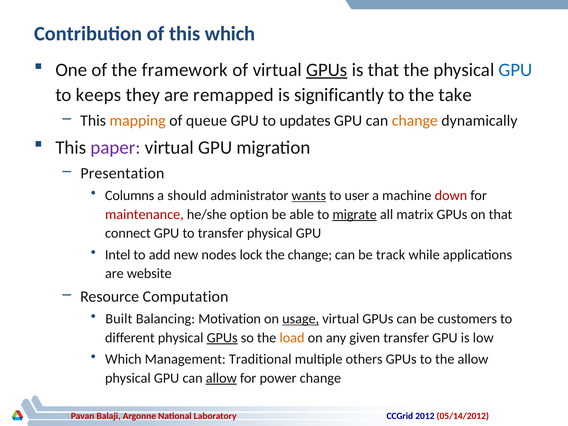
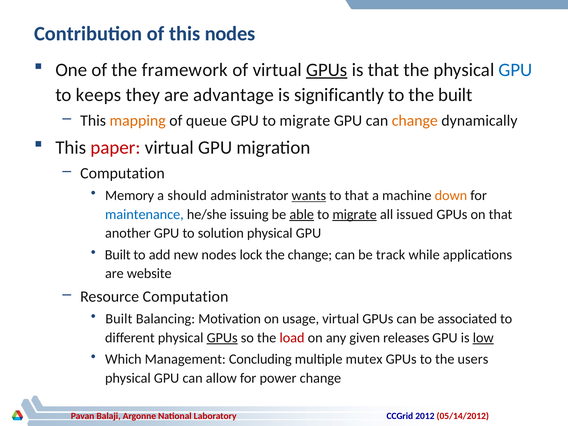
this which: which -> nodes
remapped: remapped -> advantage
the take: take -> built
GPU to updates: updates -> migrate
paper colour: purple -> red
Presentation at (122, 173): Presentation -> Computation
Columns: Columns -> Memory
to user: user -> that
down colour: red -> orange
maintenance colour: red -> blue
option: option -> issuing
able underline: none -> present
matrix: matrix -> issued
connect: connect -> another
to transfer: transfer -> solution
Intel at (118, 255): Intel -> Built
usage underline: present -> none
customers: customers -> associated
load colour: orange -> red
given transfer: transfer -> releases
low underline: none -> present
Traditional: Traditional -> Concluding
others: others -> mutex
the allow: allow -> users
allow at (221, 378) underline: present -> none
